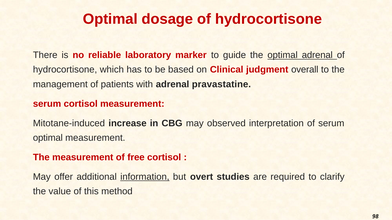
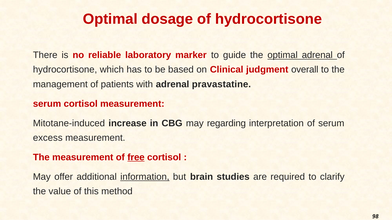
observed: observed -> regarding
optimal at (48, 138): optimal -> excess
free underline: none -> present
overt: overt -> brain
